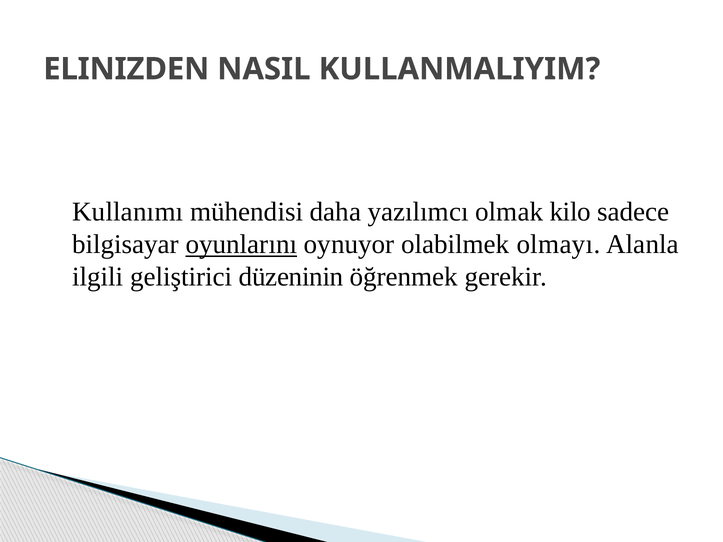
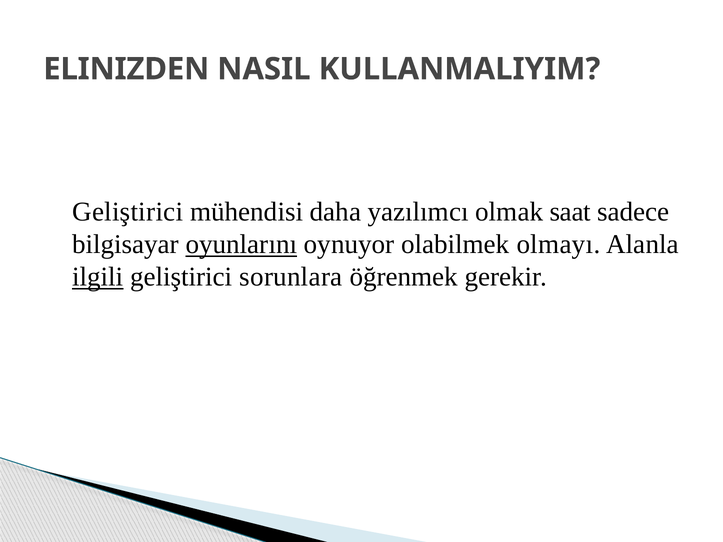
Kullanımı at (128, 212): Kullanımı -> Geliştirici
kilo: kilo -> saat
ilgili underline: none -> present
düzeninin: düzeninin -> sorunlara
